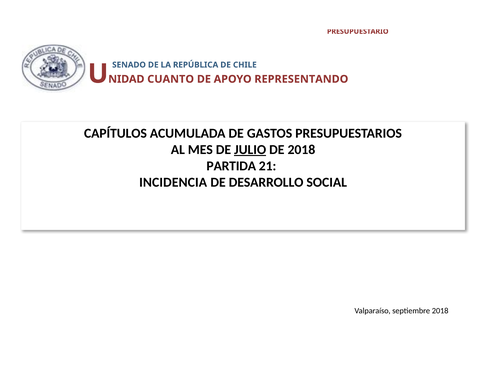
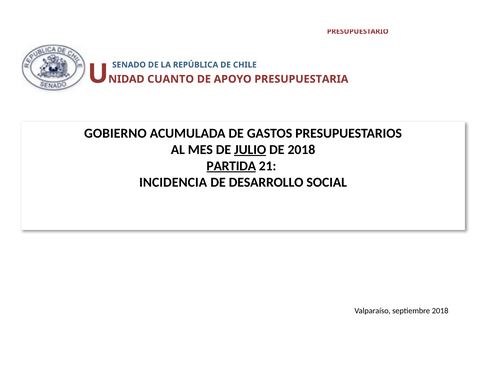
REPRESENTANDO: REPRESENTANDO -> PRESUPUESTARIA
CAPÍTULOS: CAPÍTULOS -> GOBIERNO
PARTIDA underline: none -> present
